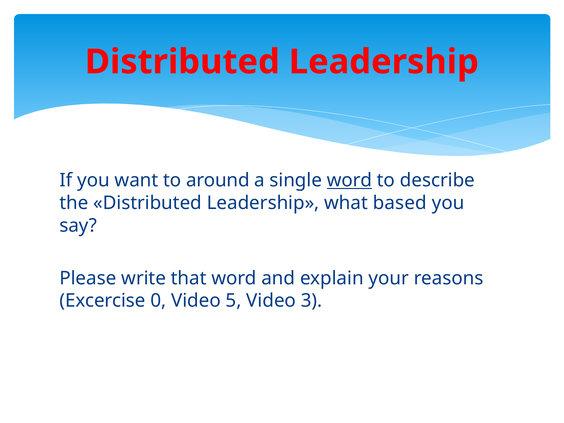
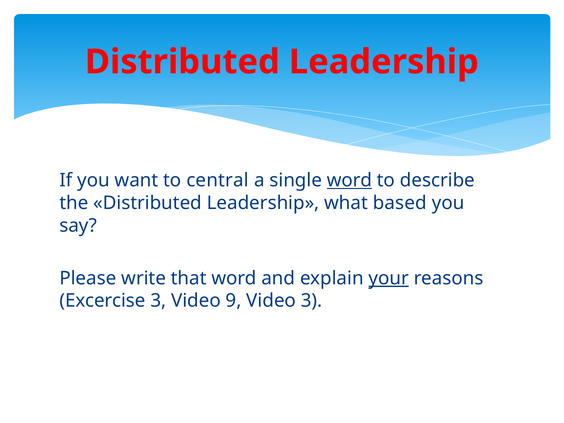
around: around -> central
your underline: none -> present
Excercise 0: 0 -> 3
5: 5 -> 9
